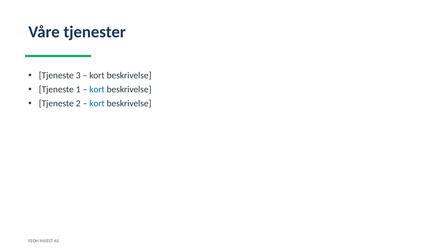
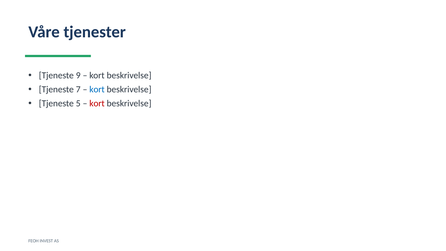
3: 3 -> 9
1: 1 -> 7
2: 2 -> 5
kort at (97, 103) colour: blue -> red
